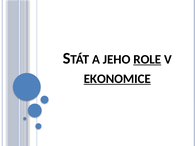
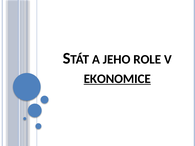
ROLE underline: present -> none
